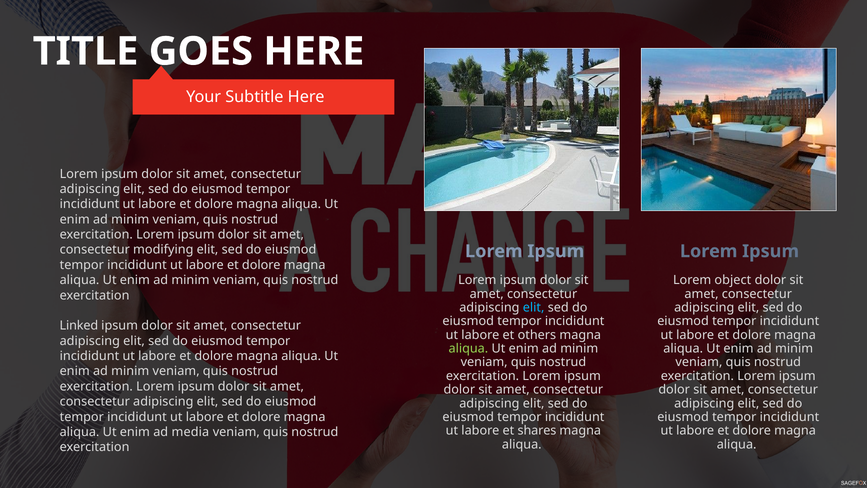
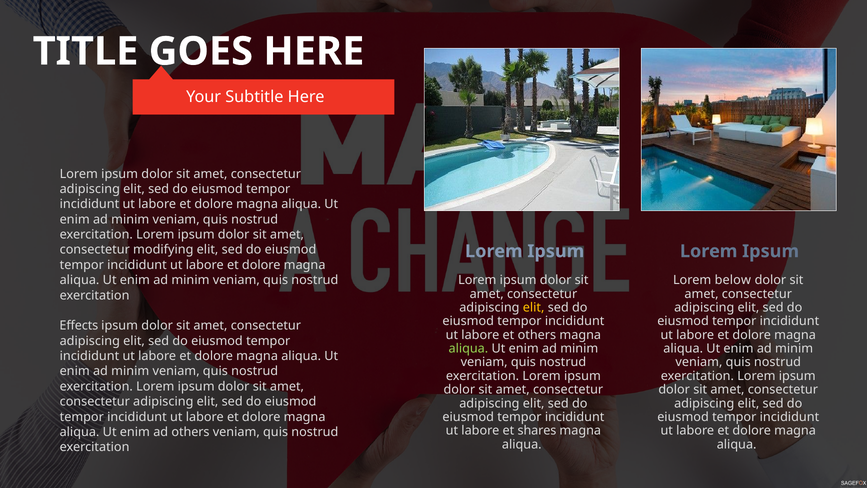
object: object -> below
elit at (534, 307) colour: light blue -> yellow
Linked: Linked -> Effects
ad media: media -> others
